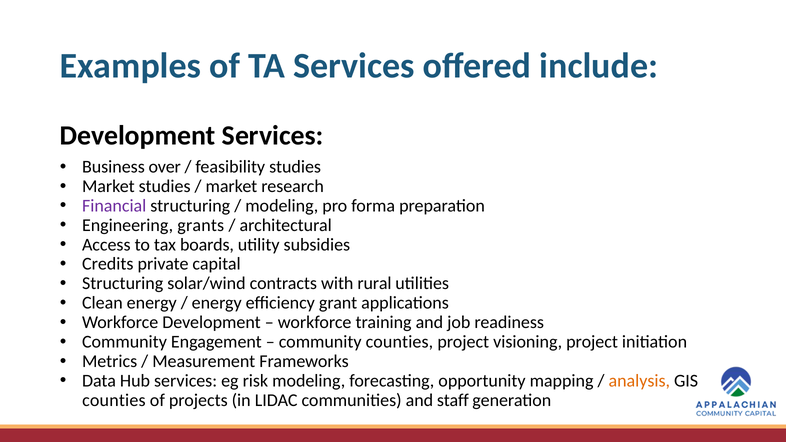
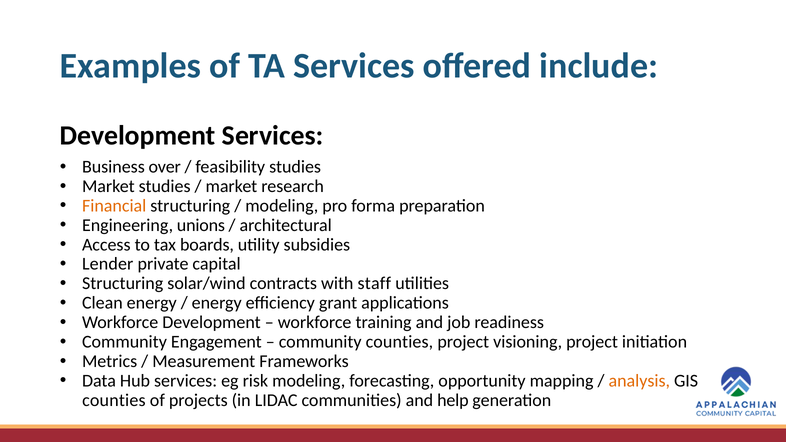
Financial colour: purple -> orange
grants: grants -> unions
Credits: Credits -> Lender
rural: rural -> staff
staff: staff -> help
